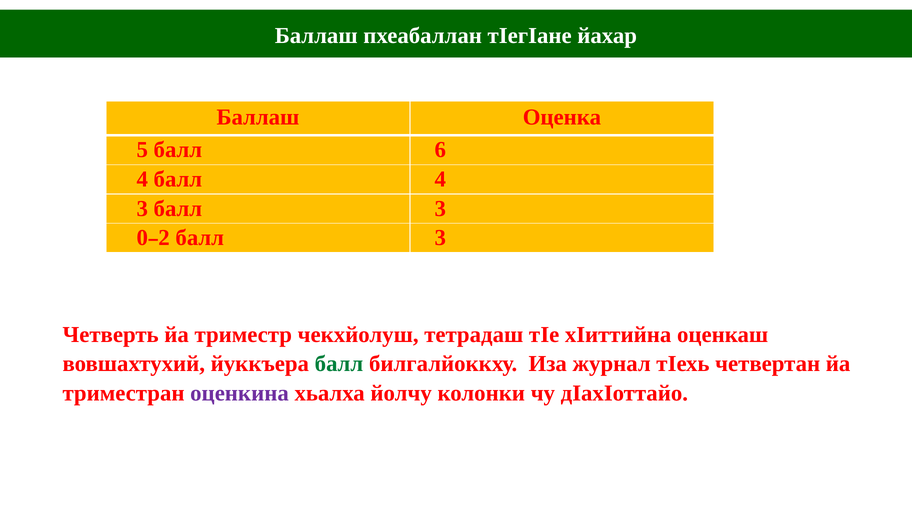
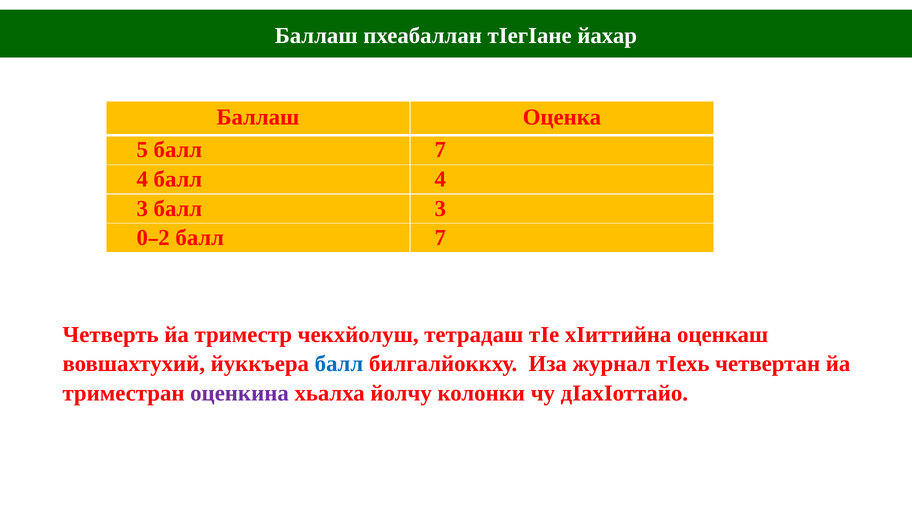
5 балл 6: 6 -> 7
2 балл 3: 3 -> 7
балл at (339, 364) colour: green -> blue
